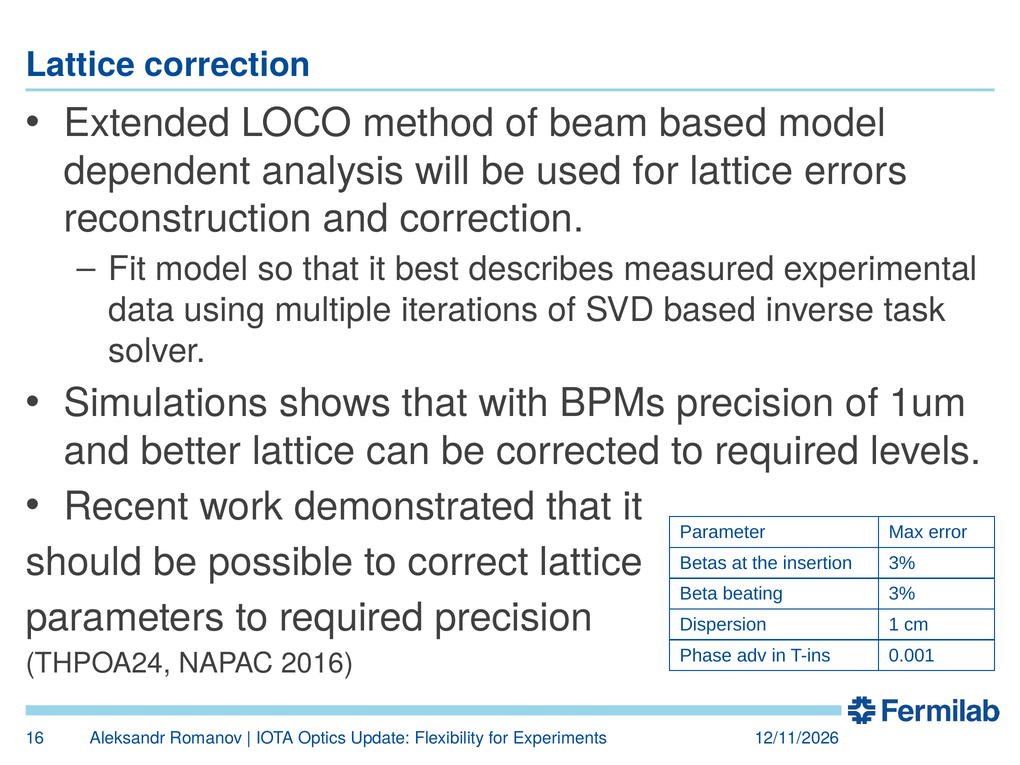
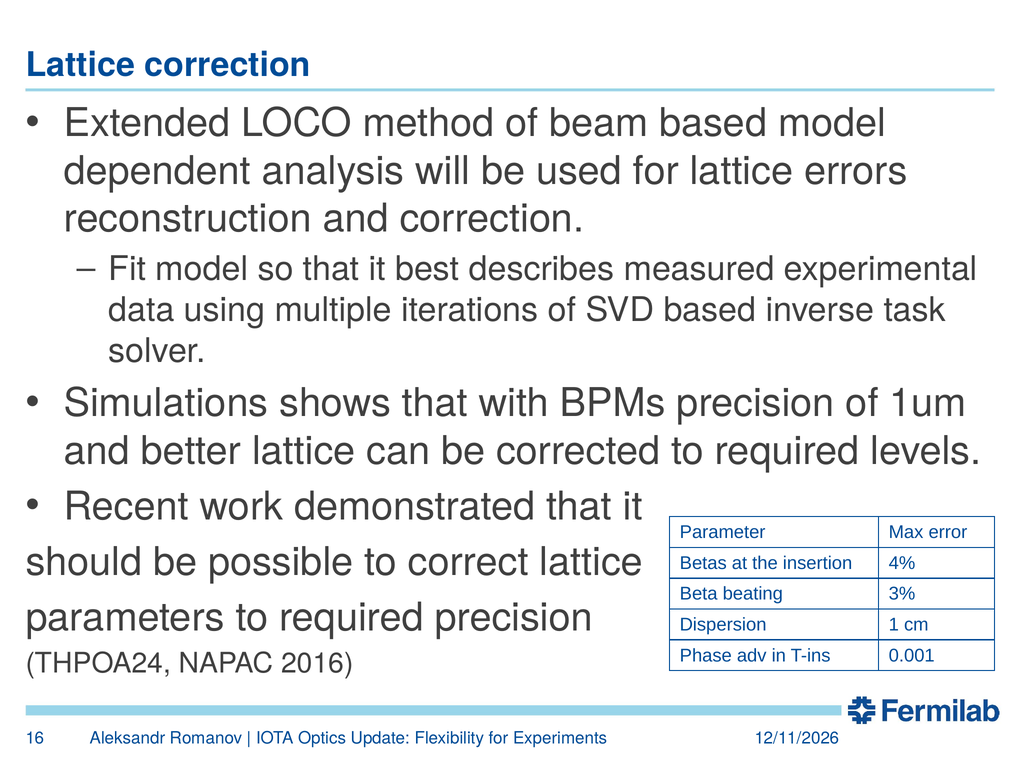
insertion 3%: 3% -> 4%
